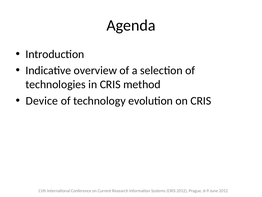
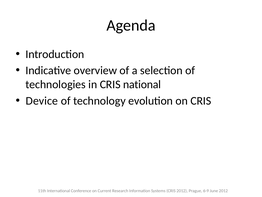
method: method -> national
